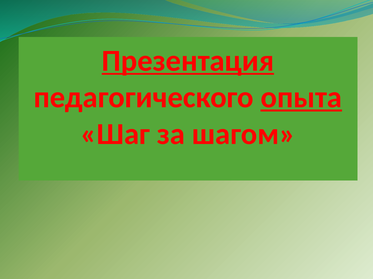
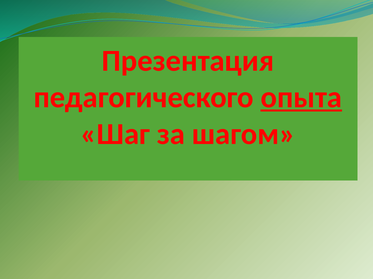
Презентация underline: present -> none
